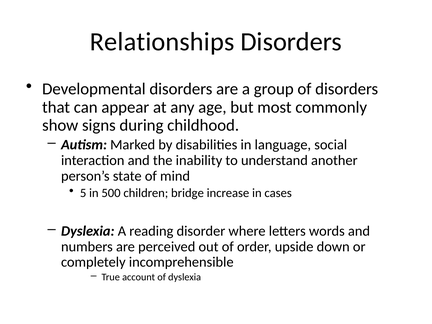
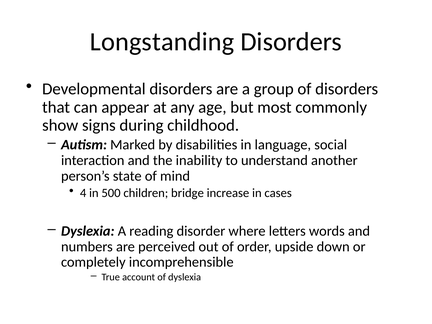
Relationships: Relationships -> Longstanding
5: 5 -> 4
